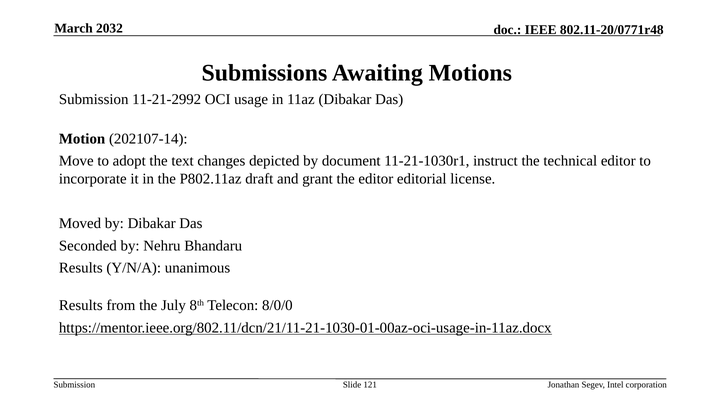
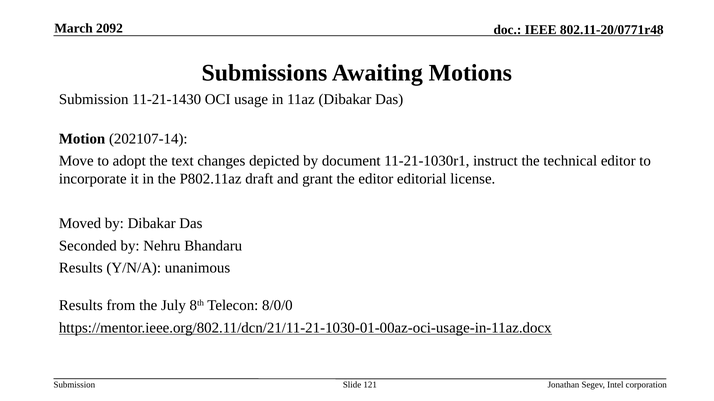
2032: 2032 -> 2092
11-21-2992: 11-21-2992 -> 11-21-1430
